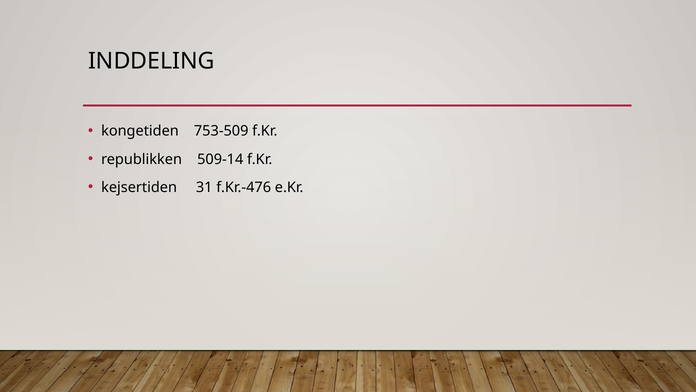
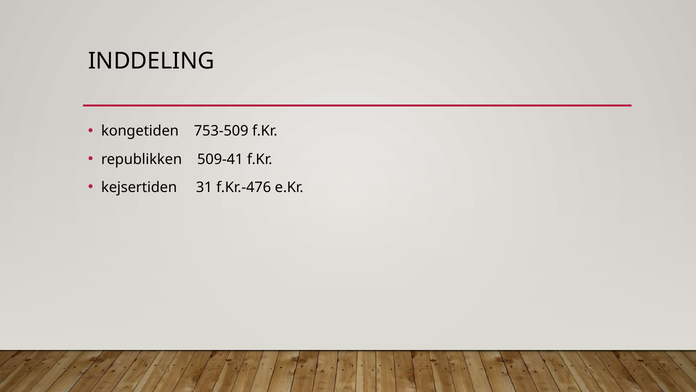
509-14: 509-14 -> 509-41
